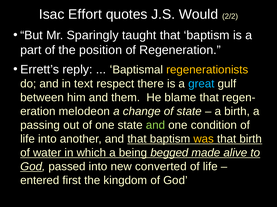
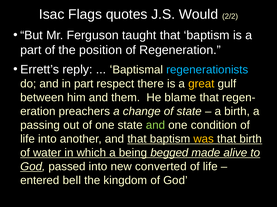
Effort: Effort -> Flags
Sparingly: Sparingly -> Ferguson
regenerationists colour: yellow -> light blue
in text: text -> part
great colour: light blue -> yellow
melodeon: melodeon -> preachers
first: first -> bell
